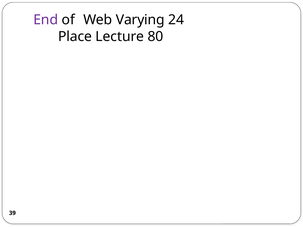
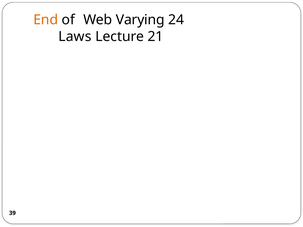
End colour: purple -> orange
Place: Place -> Laws
80: 80 -> 21
